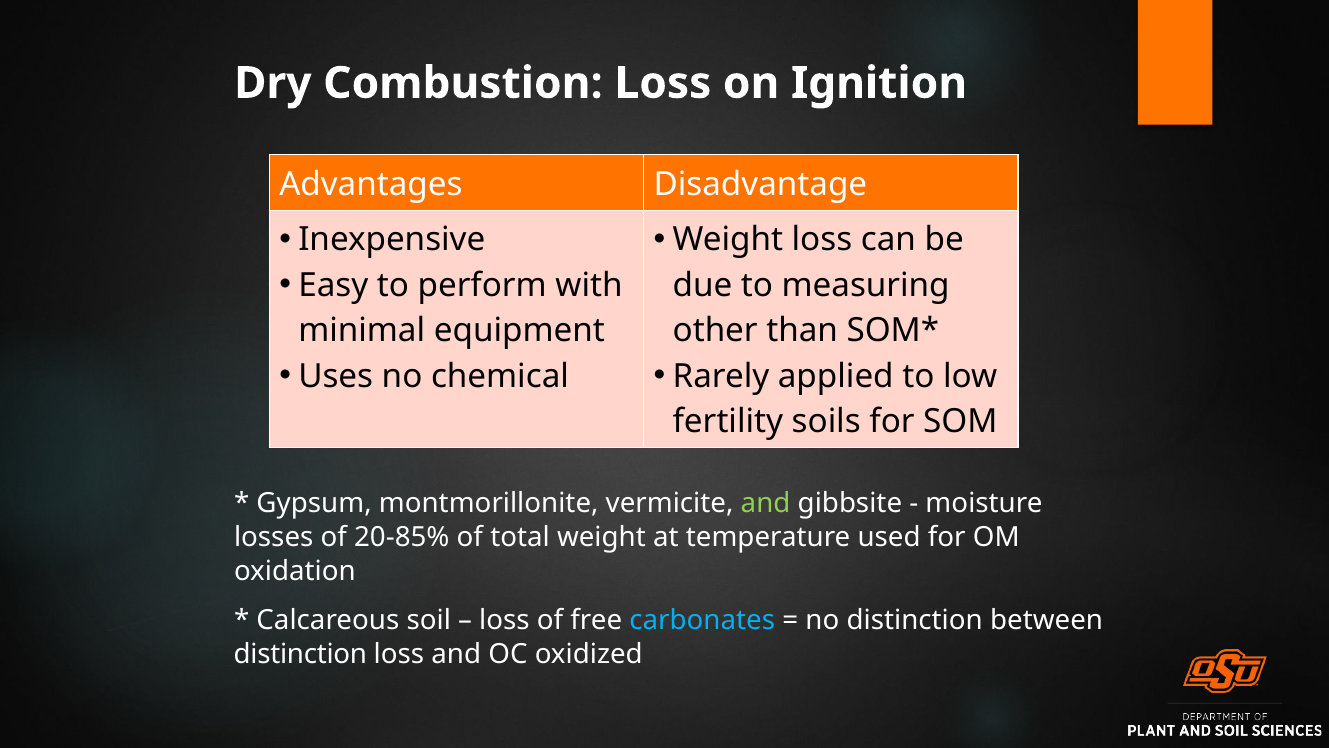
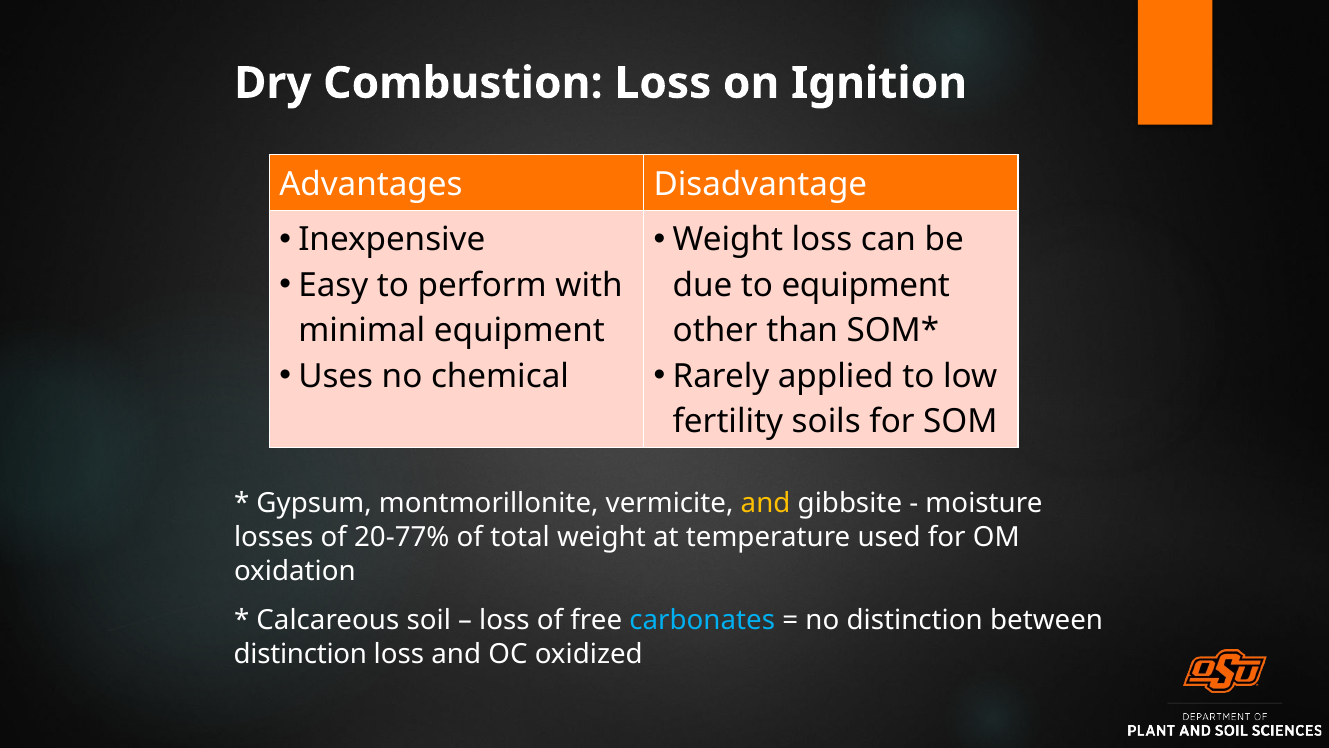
to measuring: measuring -> equipment
and at (766, 503) colour: light green -> yellow
20-85%: 20-85% -> 20-77%
